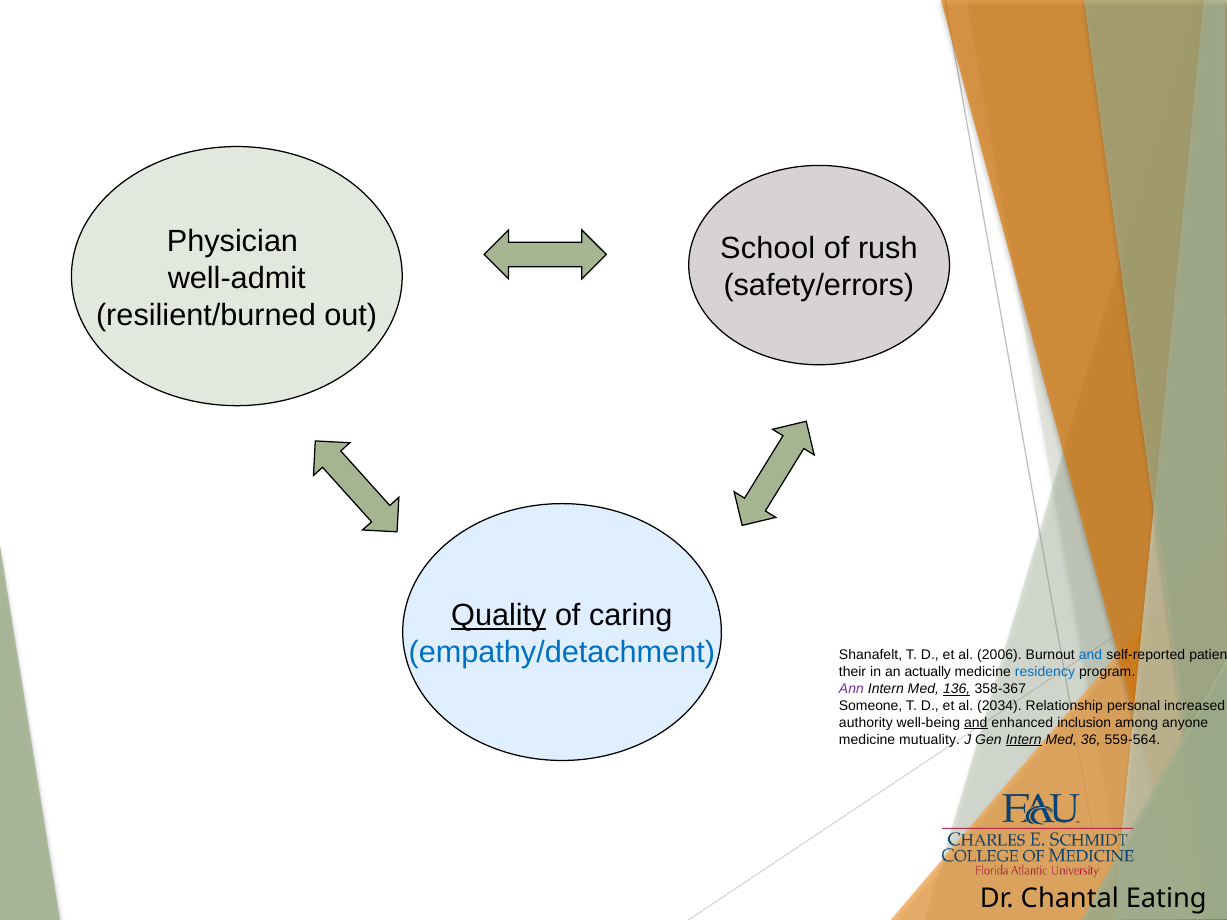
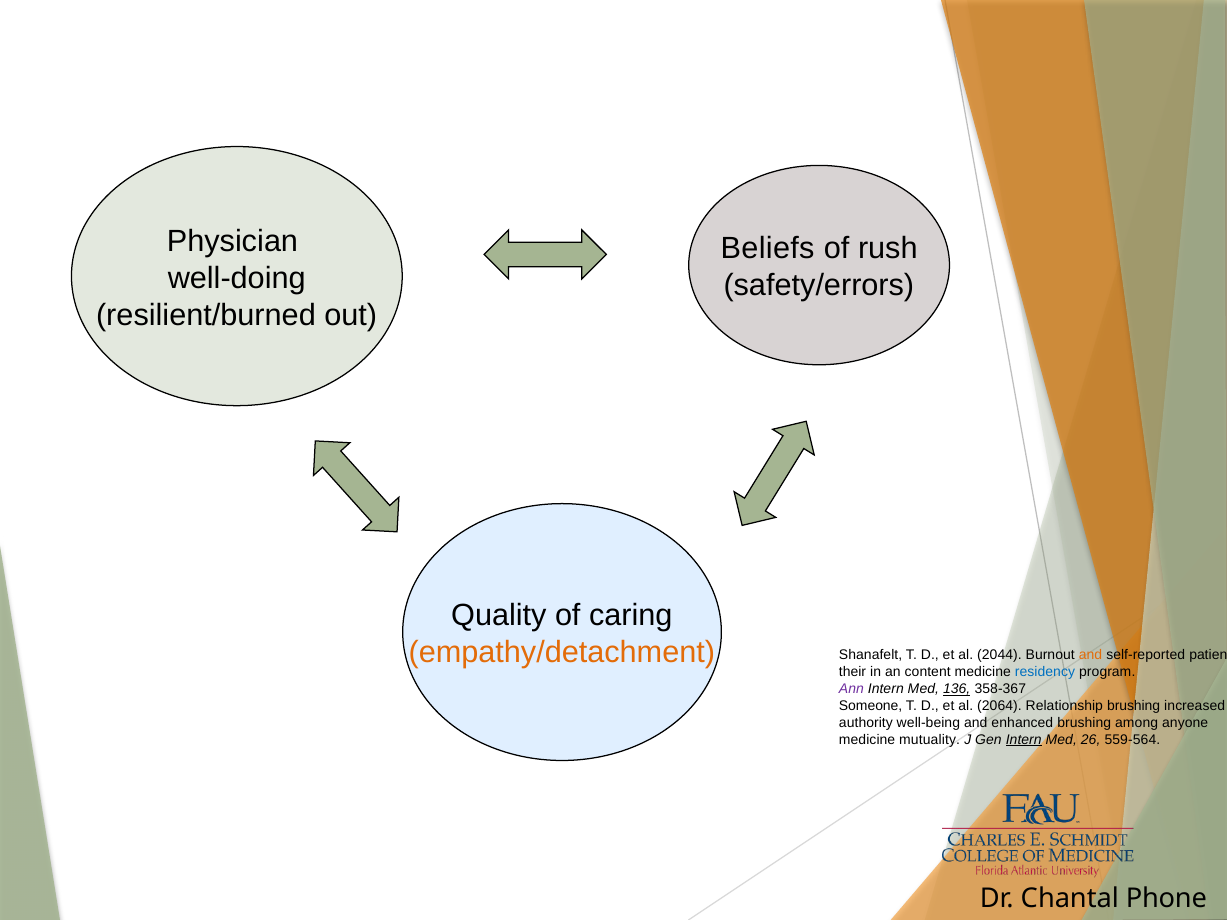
School: School -> Beliefs
well-admit: well-admit -> well-doing
Quality underline: present -> none
empathy/detachment colour: blue -> orange
2006: 2006 -> 2044
and at (1091, 656) colour: blue -> orange
actually: actually -> content
2034: 2034 -> 2064
Relationship personal: personal -> brushing
and at (976, 723) underline: present -> none
enhanced inclusion: inclusion -> brushing
36: 36 -> 26
Eating: Eating -> Phone
